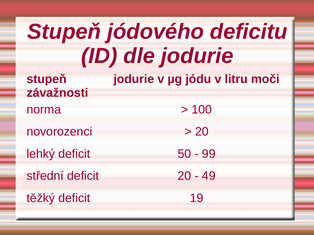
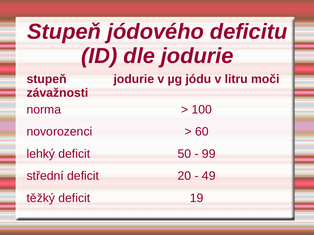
20 at (202, 132): 20 -> 60
